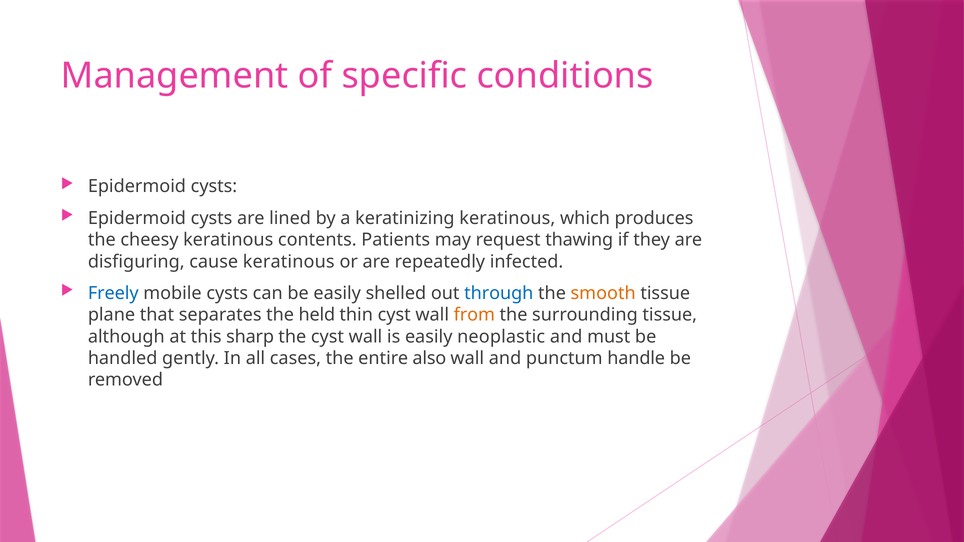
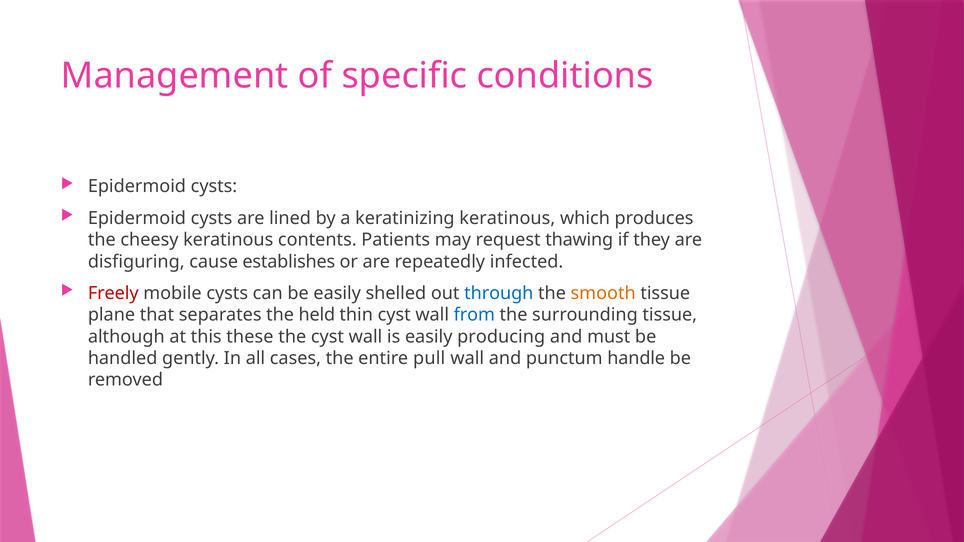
cause keratinous: keratinous -> establishes
Freely colour: blue -> red
from colour: orange -> blue
sharp: sharp -> these
neoplastic: neoplastic -> producing
also: also -> pull
